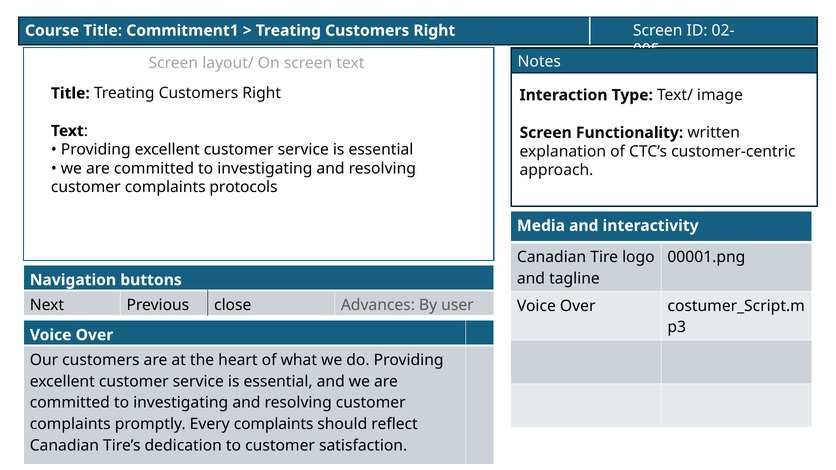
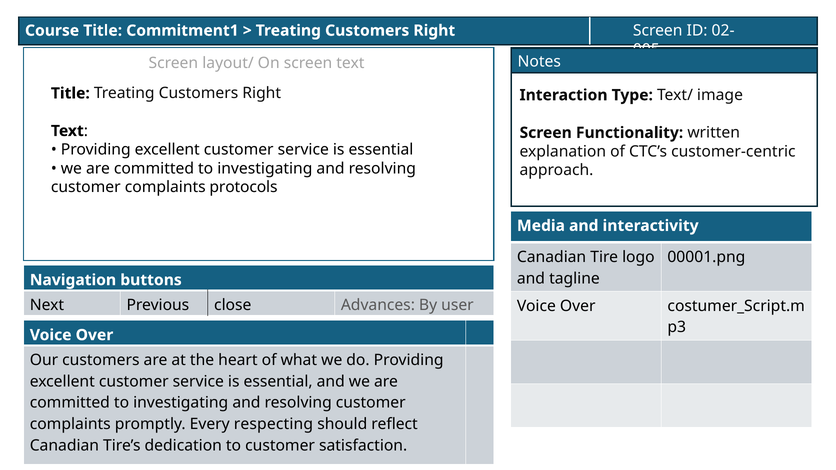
Every complaints: complaints -> respecting
